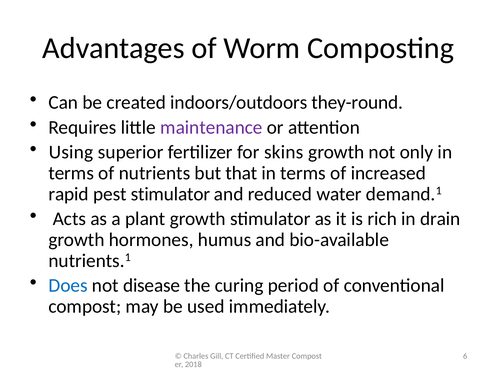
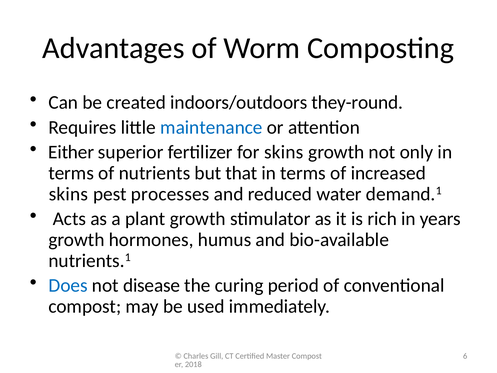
maintenance colour: purple -> blue
Using: Using -> Either
rapid at (69, 194): rapid -> skins
pest stimulator: stimulator -> processes
drain: drain -> years
